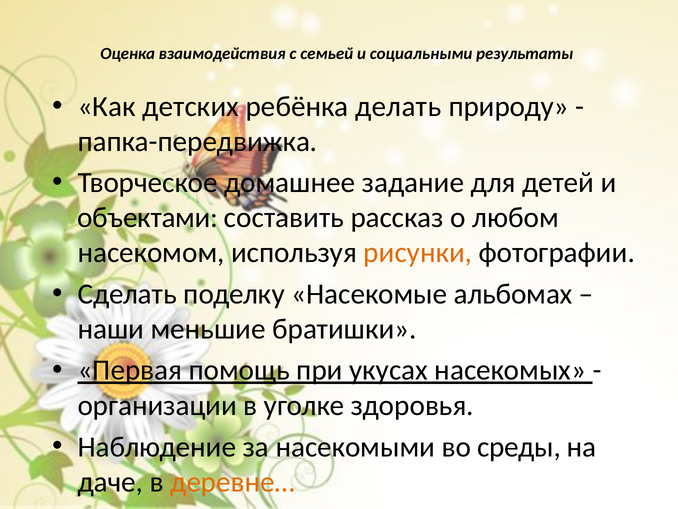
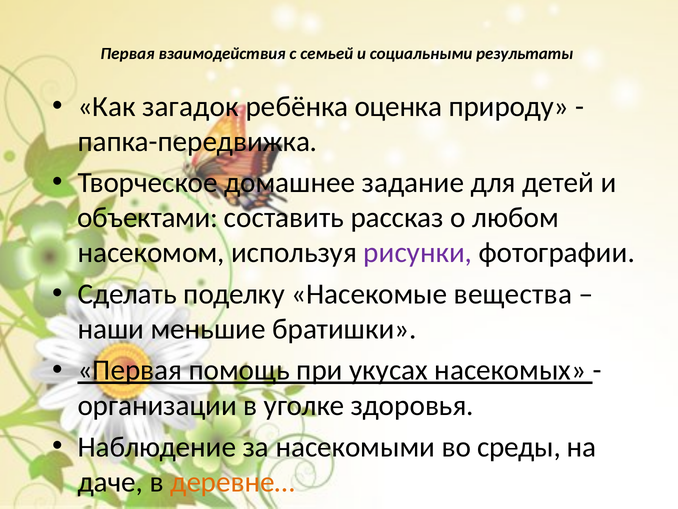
Оценка at (128, 53): Оценка -> Первая
детских: детских -> загадок
делать: делать -> оценка
рисунки colour: orange -> purple
альбомах: альбомах -> вещества
